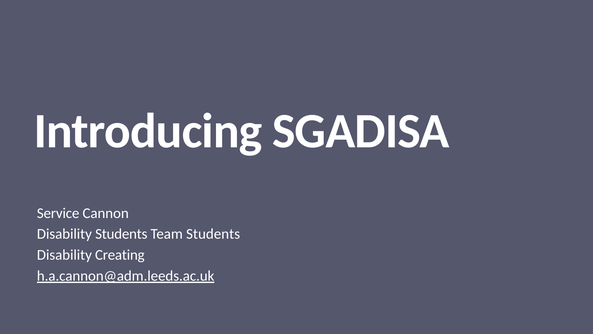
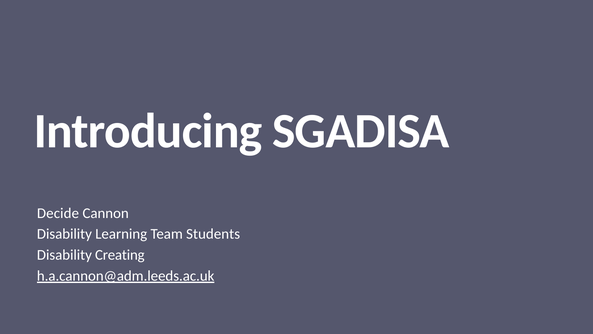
Service: Service -> Decide
Disability Students: Students -> Learning
